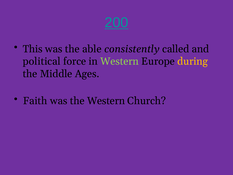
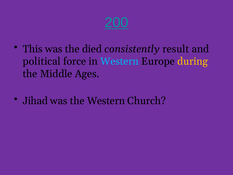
able: able -> died
called: called -> result
Western at (120, 61) colour: light green -> light blue
Faith: Faith -> Jihad
